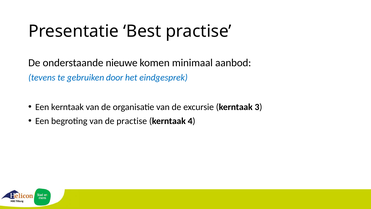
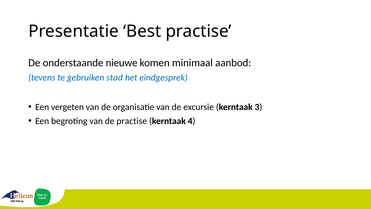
door: door -> stad
Een kerntaak: kerntaak -> vergeten
